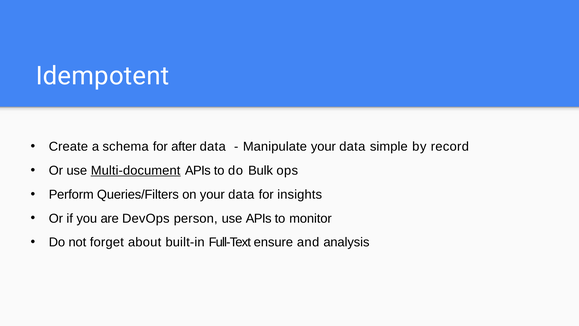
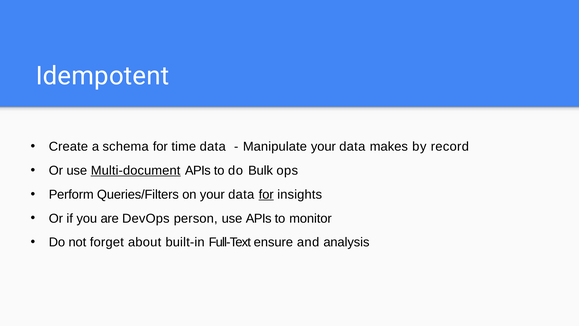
after: after -> time
simple: simple -> makes
for at (266, 194) underline: none -> present
